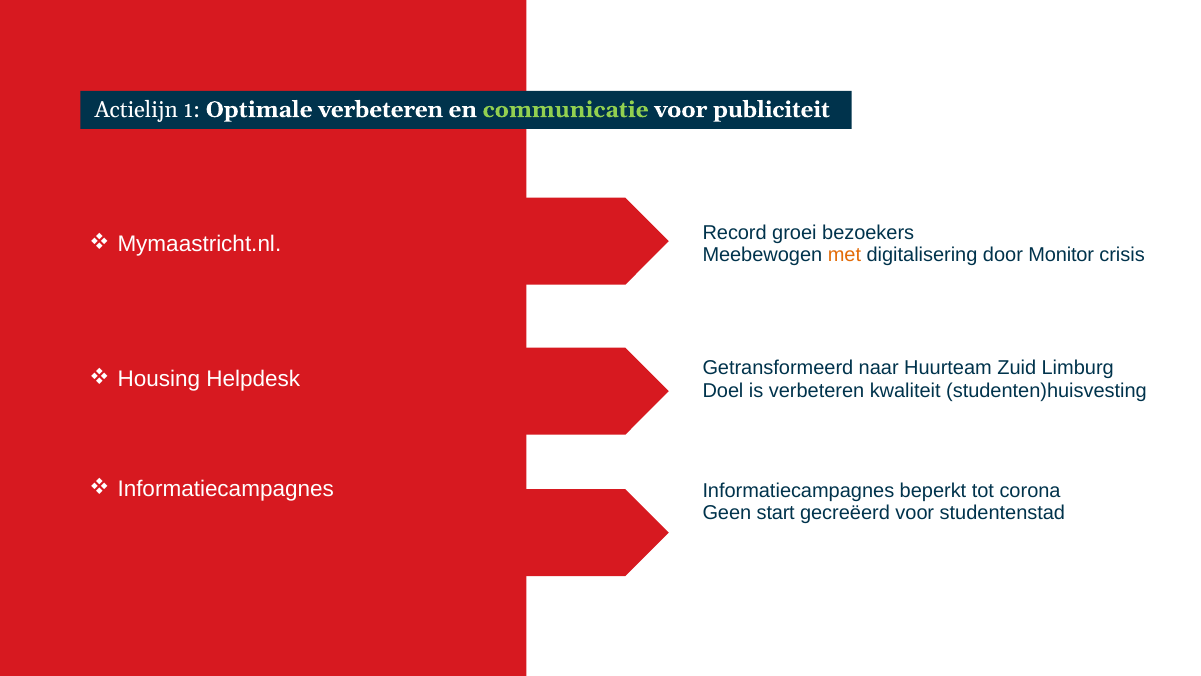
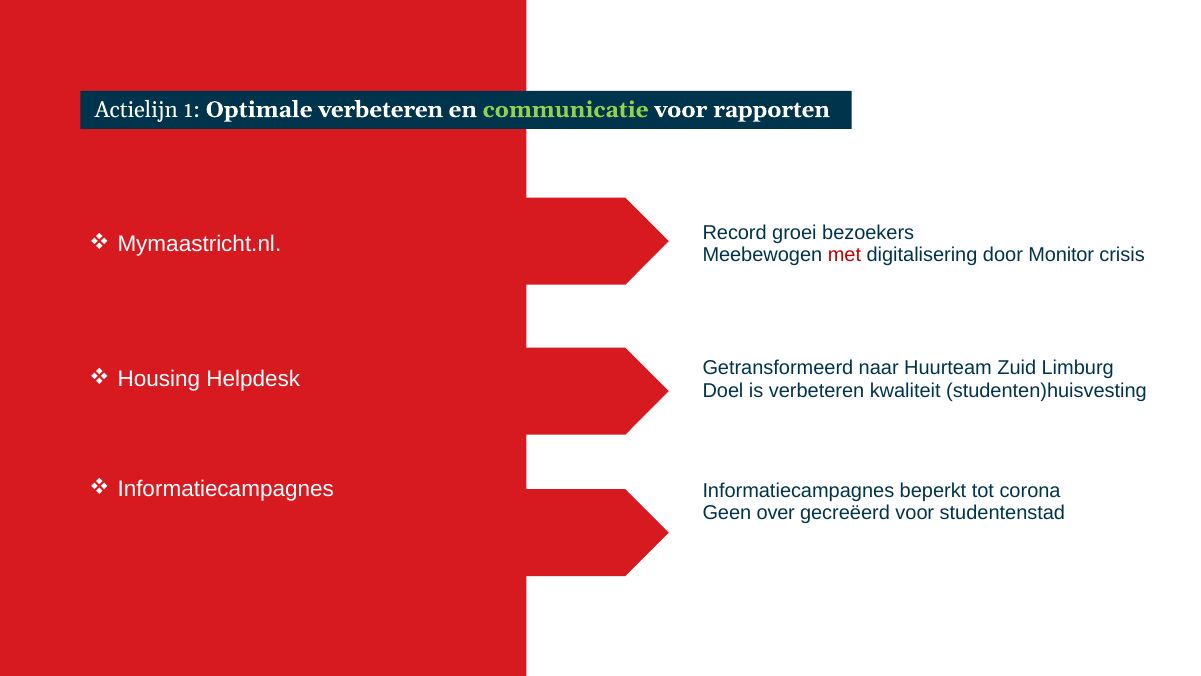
publiciteit: publiciteit -> rapporten
met colour: orange -> red
start: start -> over
